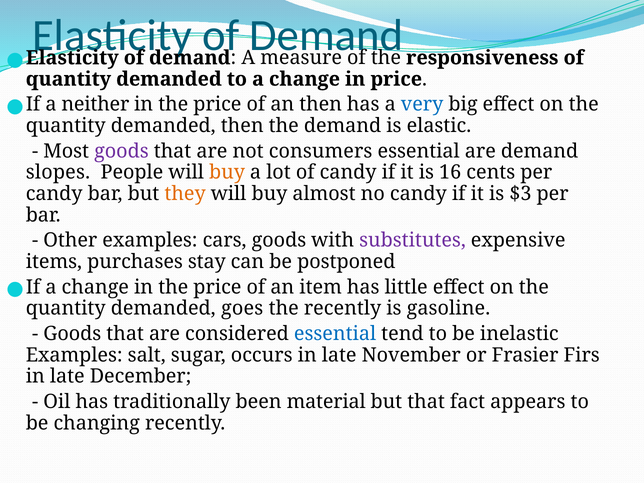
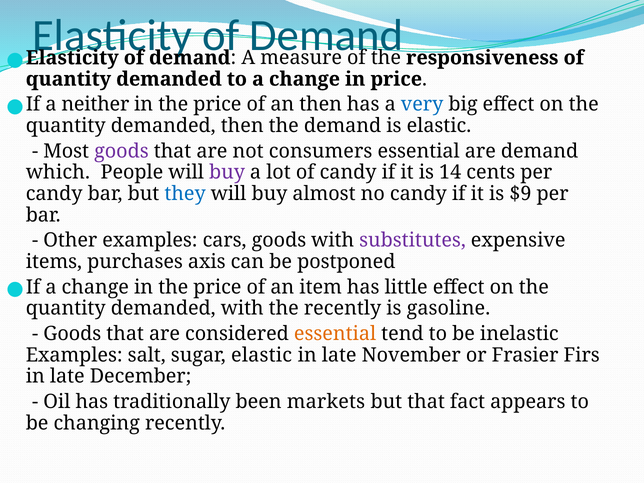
slopes: slopes -> which
buy at (227, 172) colour: orange -> purple
16: 16 -> 14
they colour: orange -> blue
$3: $3 -> $9
stay: stay -> axis
demanded goes: goes -> with
essential at (335, 334) colour: blue -> orange
sugar occurs: occurs -> elastic
material: material -> markets
